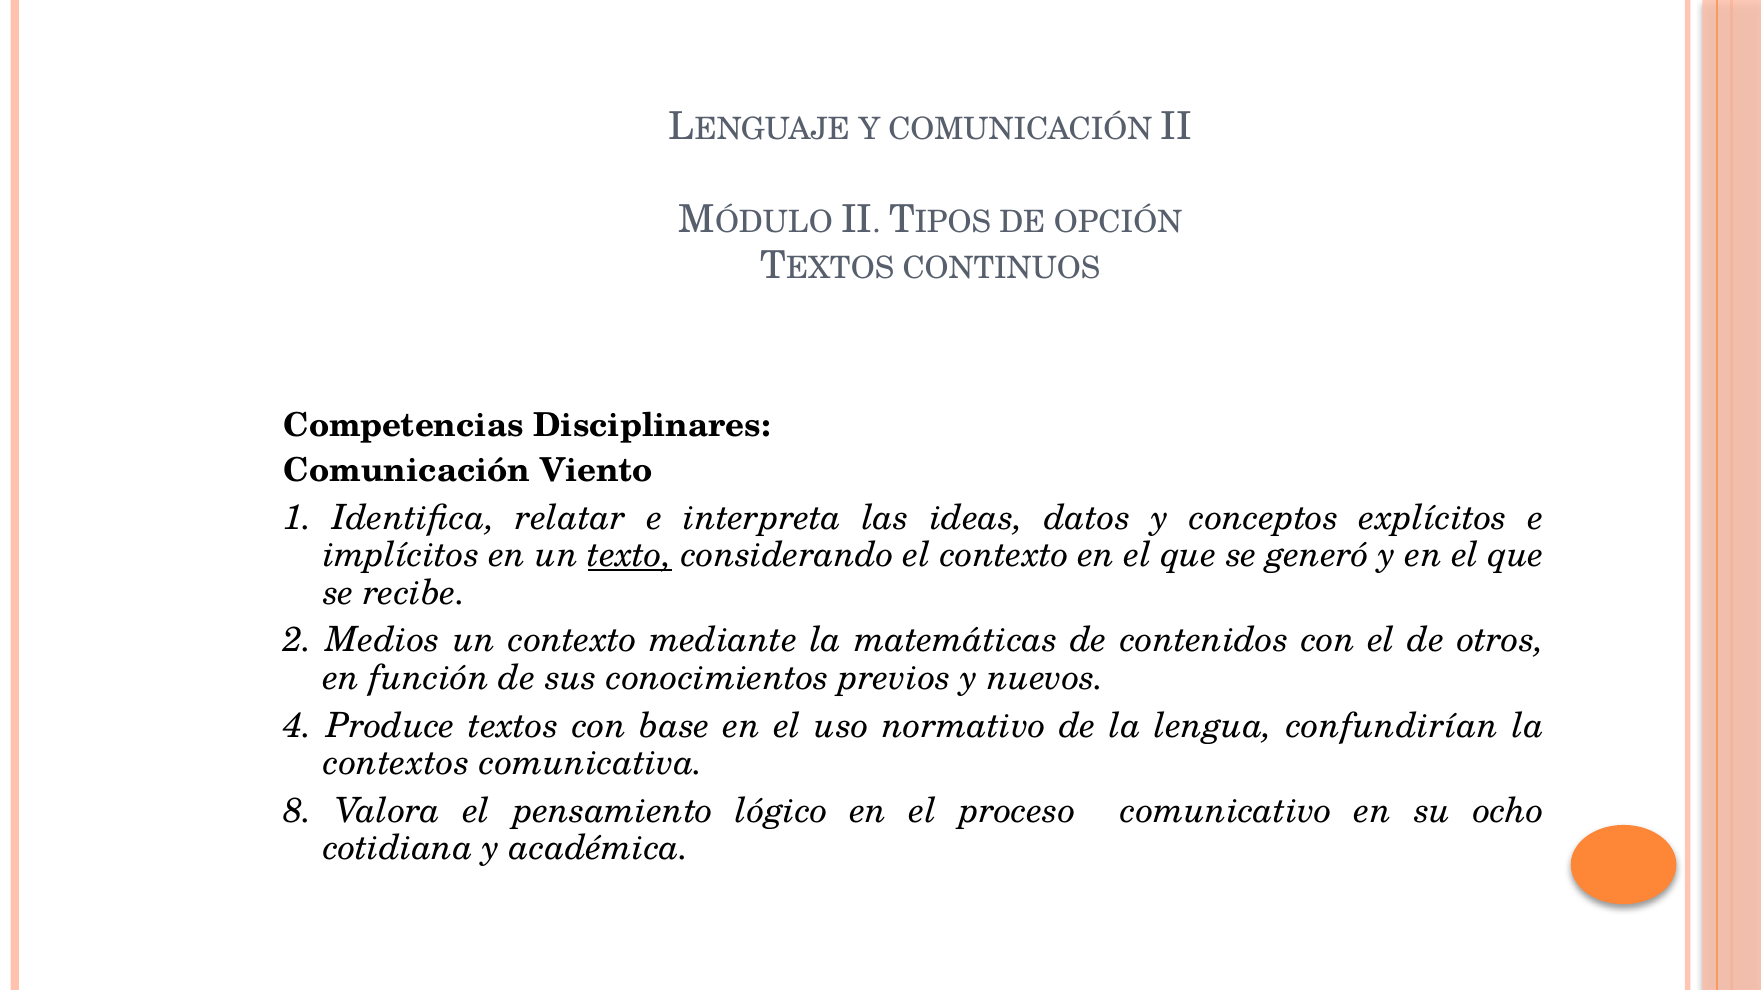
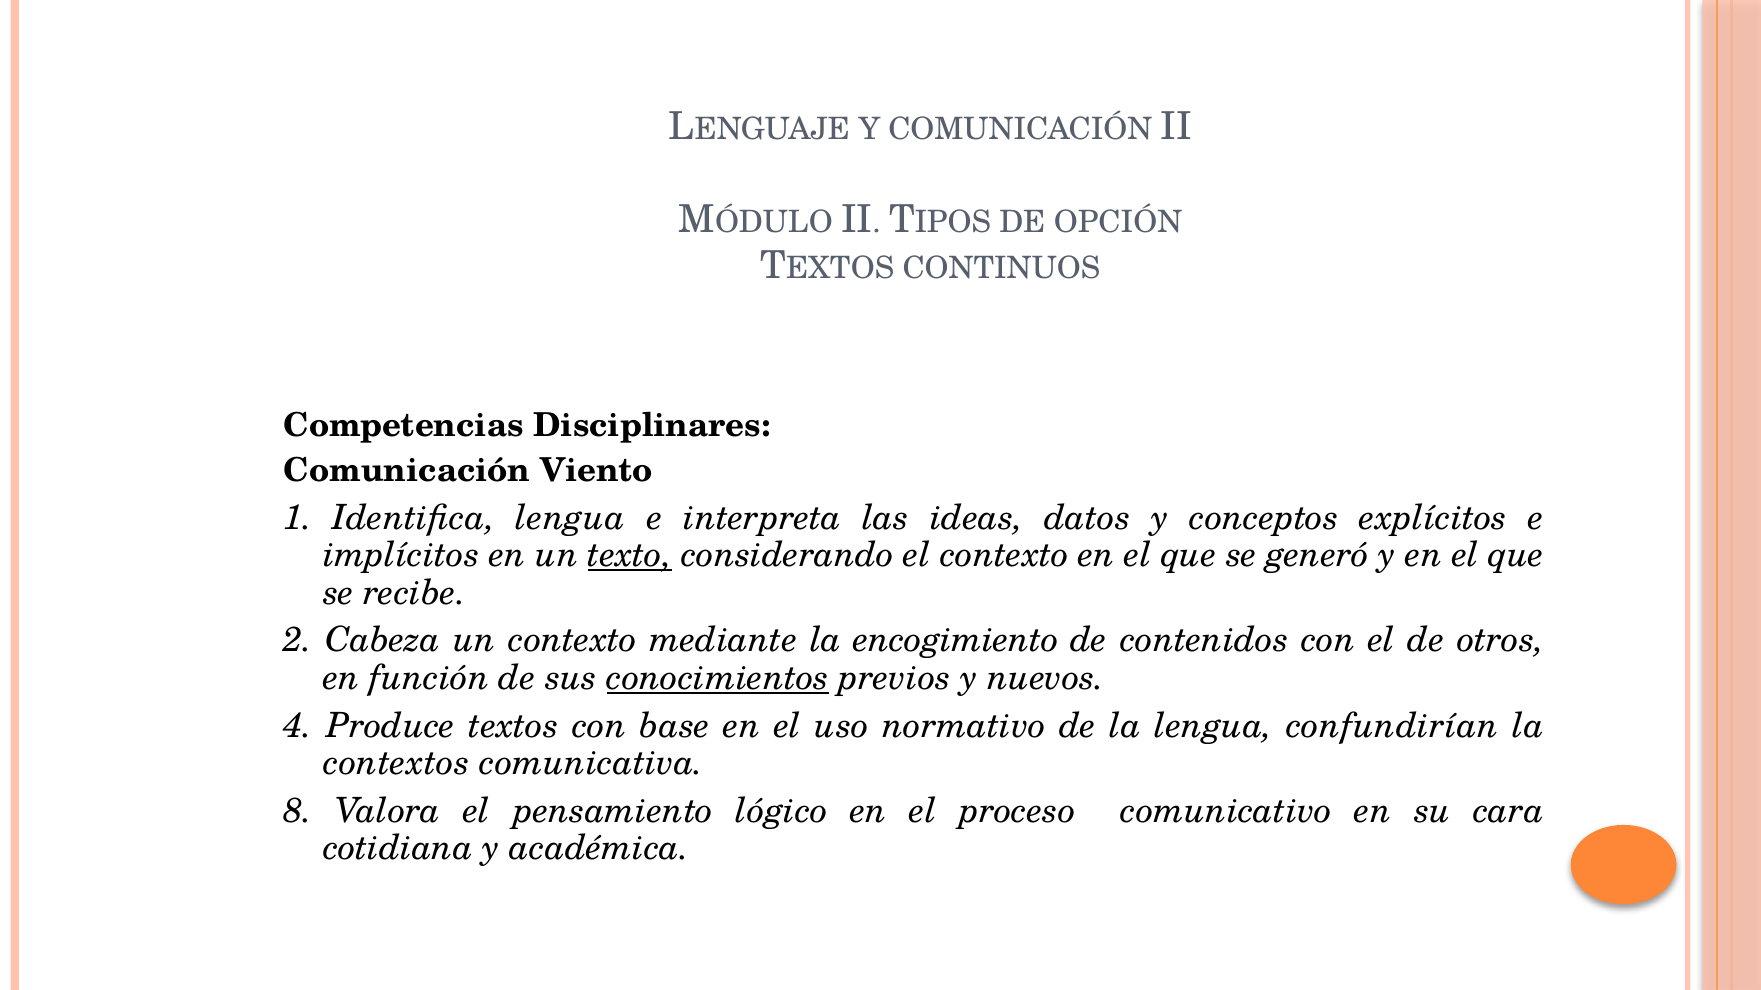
Identifica relatar: relatar -> lengua
Medios: Medios -> Cabeza
matemáticas: matemáticas -> encogimiento
conocimientos underline: none -> present
ocho: ocho -> cara
